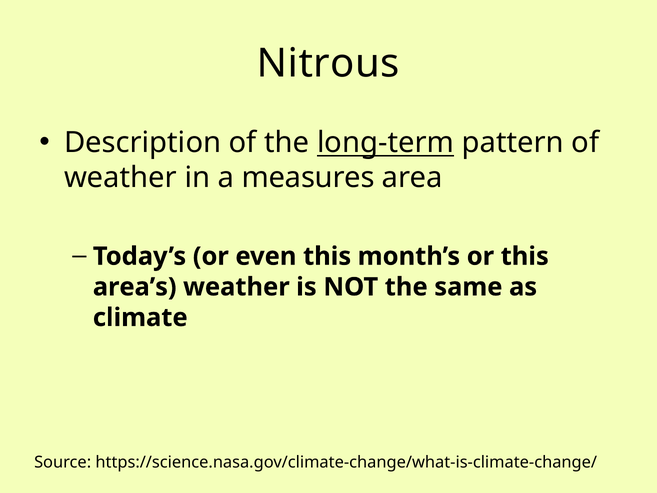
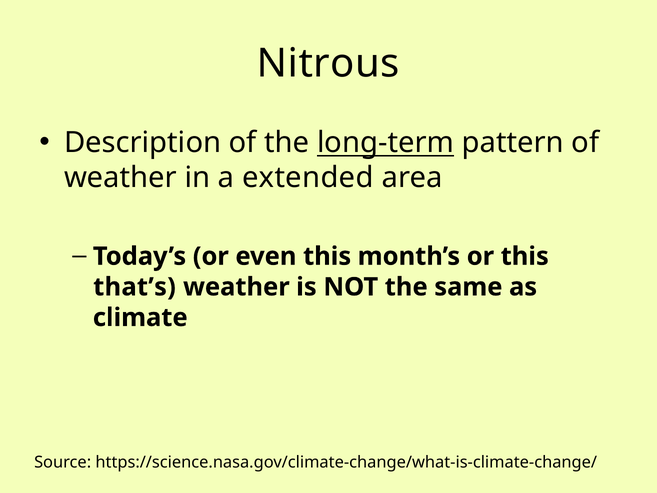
measures: measures -> extended
area’s: area’s -> that’s
